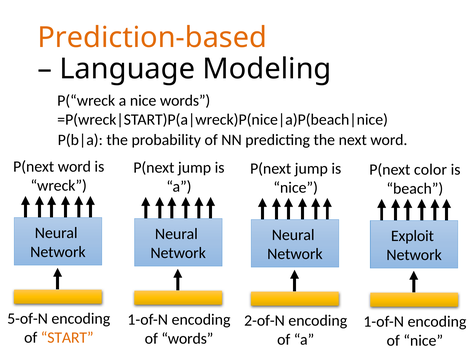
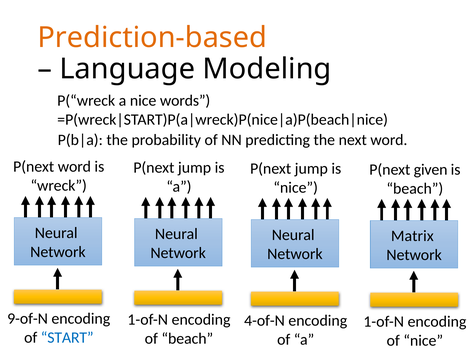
color: color -> given
Exploit: Exploit -> Matrix
5-of-N: 5-of-N -> 9-of-N
2-of-N: 2-of-N -> 4-of-N
START colour: orange -> blue
of words: words -> beach
